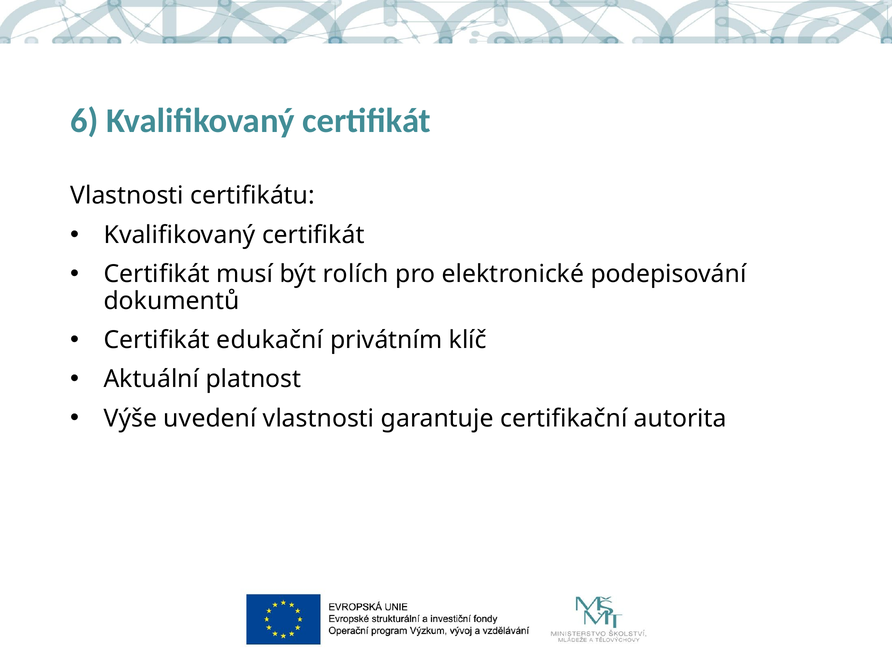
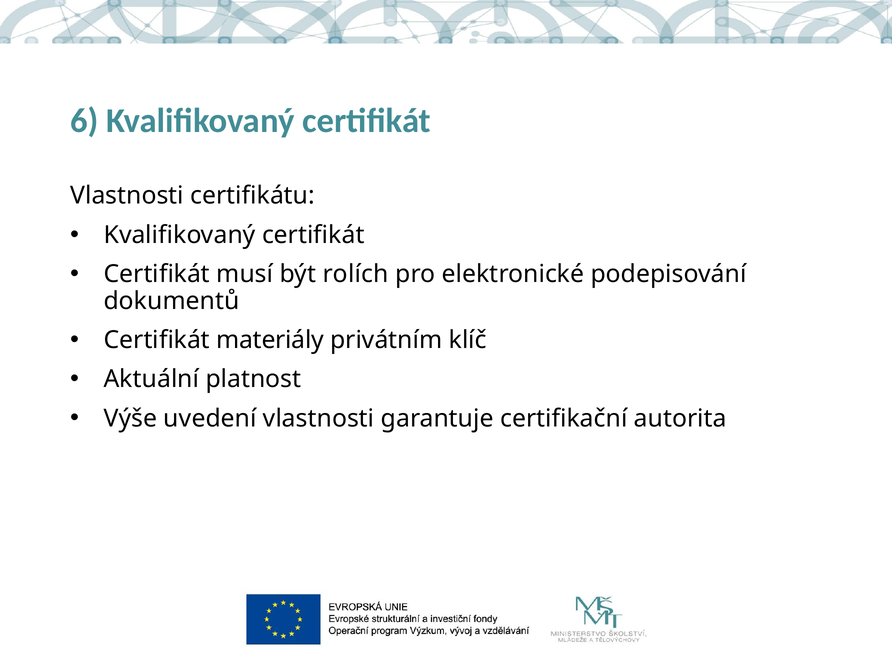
edukační: edukační -> materiály
